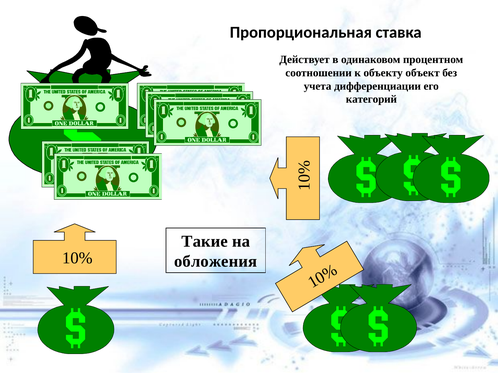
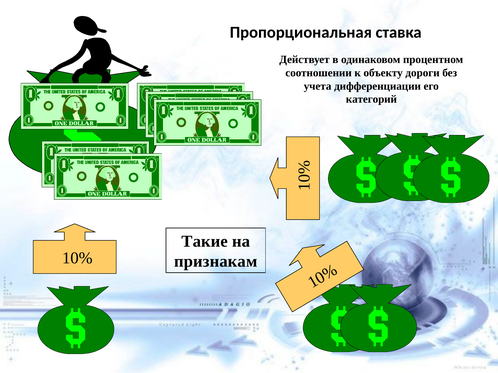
объект: объект -> дороги
обложения: обложения -> признакам
